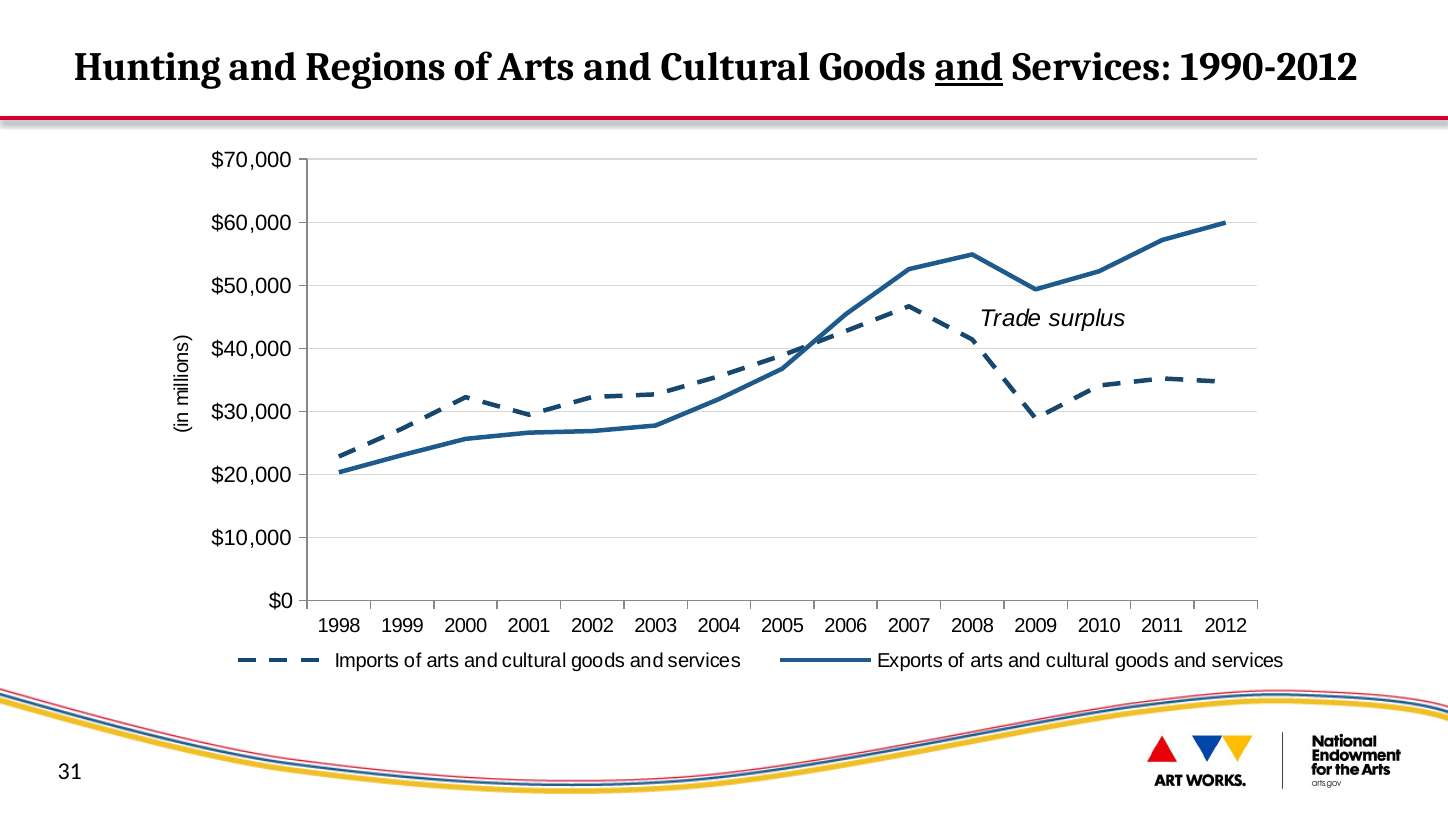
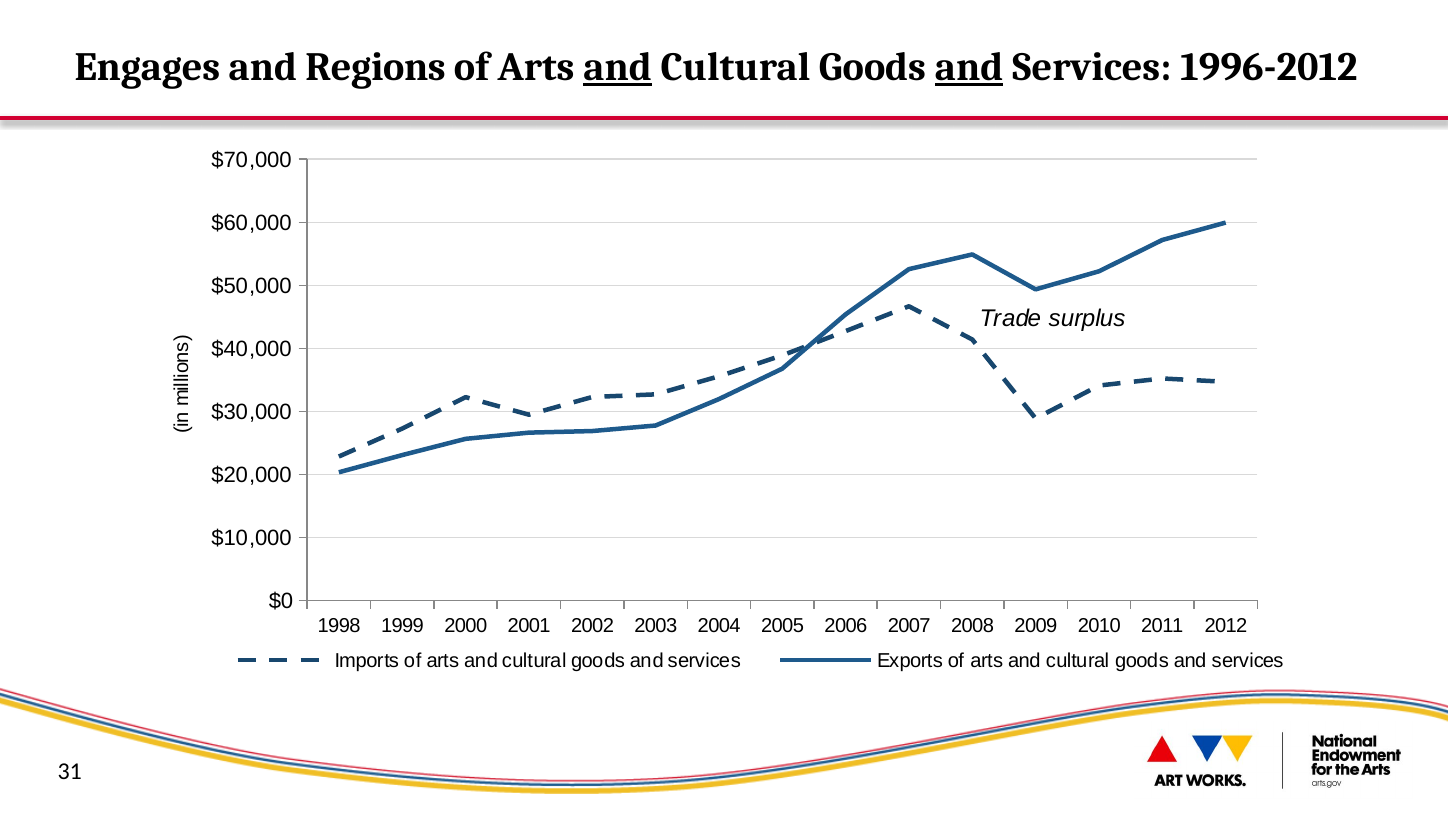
Hunting: Hunting -> Engages
and at (618, 67) underline: none -> present
1990-2012: 1990-2012 -> 1996-2012
